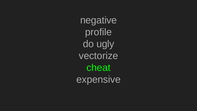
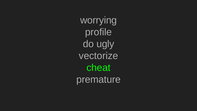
negative: negative -> worrying
expensive: expensive -> premature
